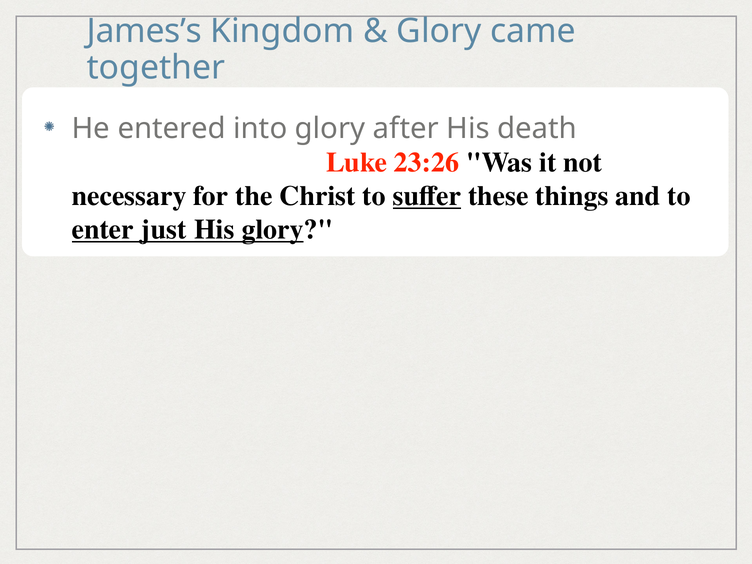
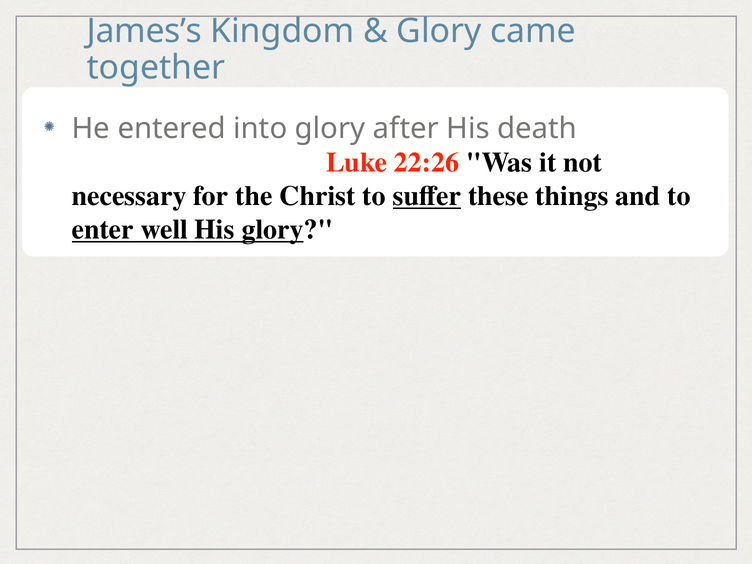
23:26: 23:26 -> 22:26
just: just -> well
